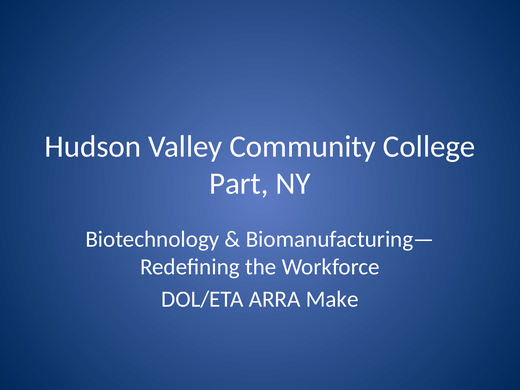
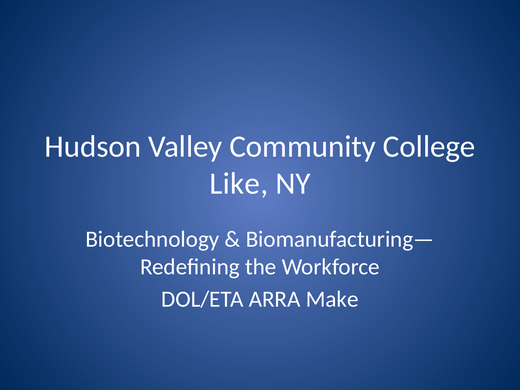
Part: Part -> Like
